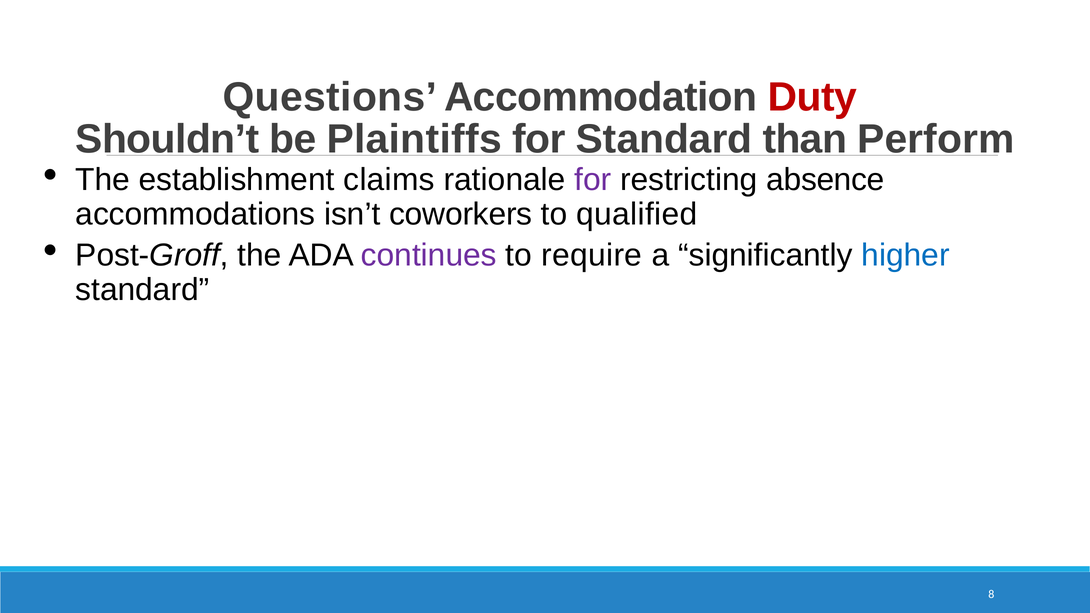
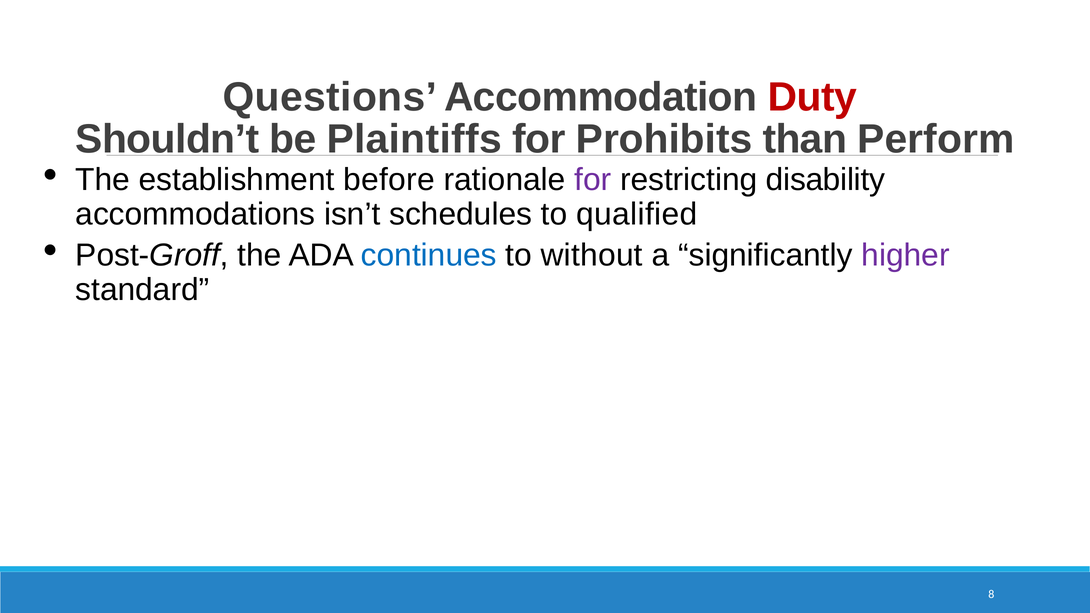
for Standard: Standard -> Prohibits
claims: claims -> before
absence: absence -> disability
coworkers: coworkers -> schedules
continues colour: purple -> blue
require: require -> without
higher colour: blue -> purple
